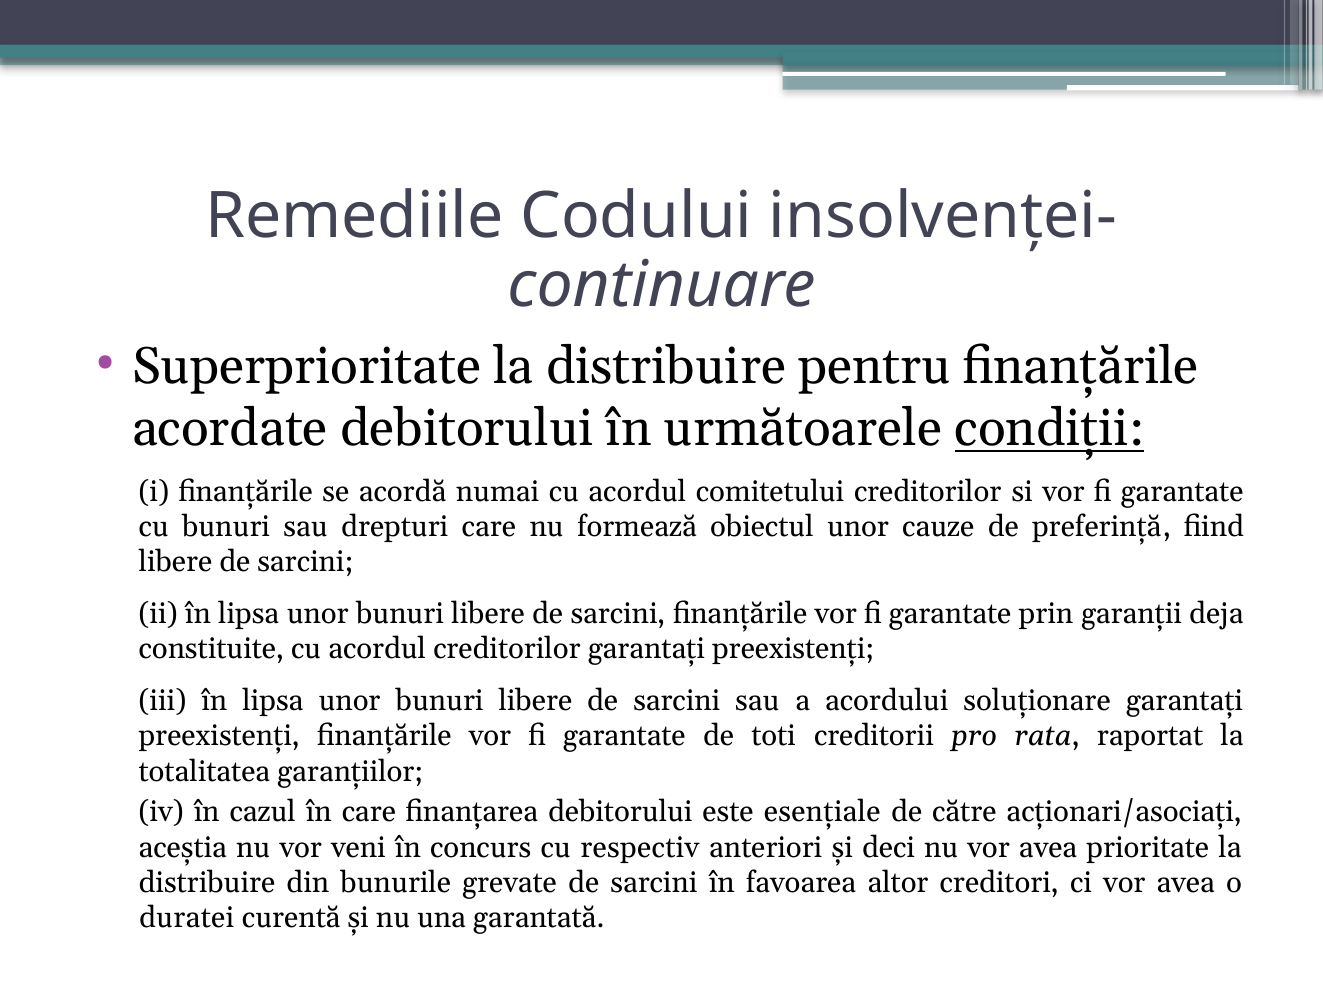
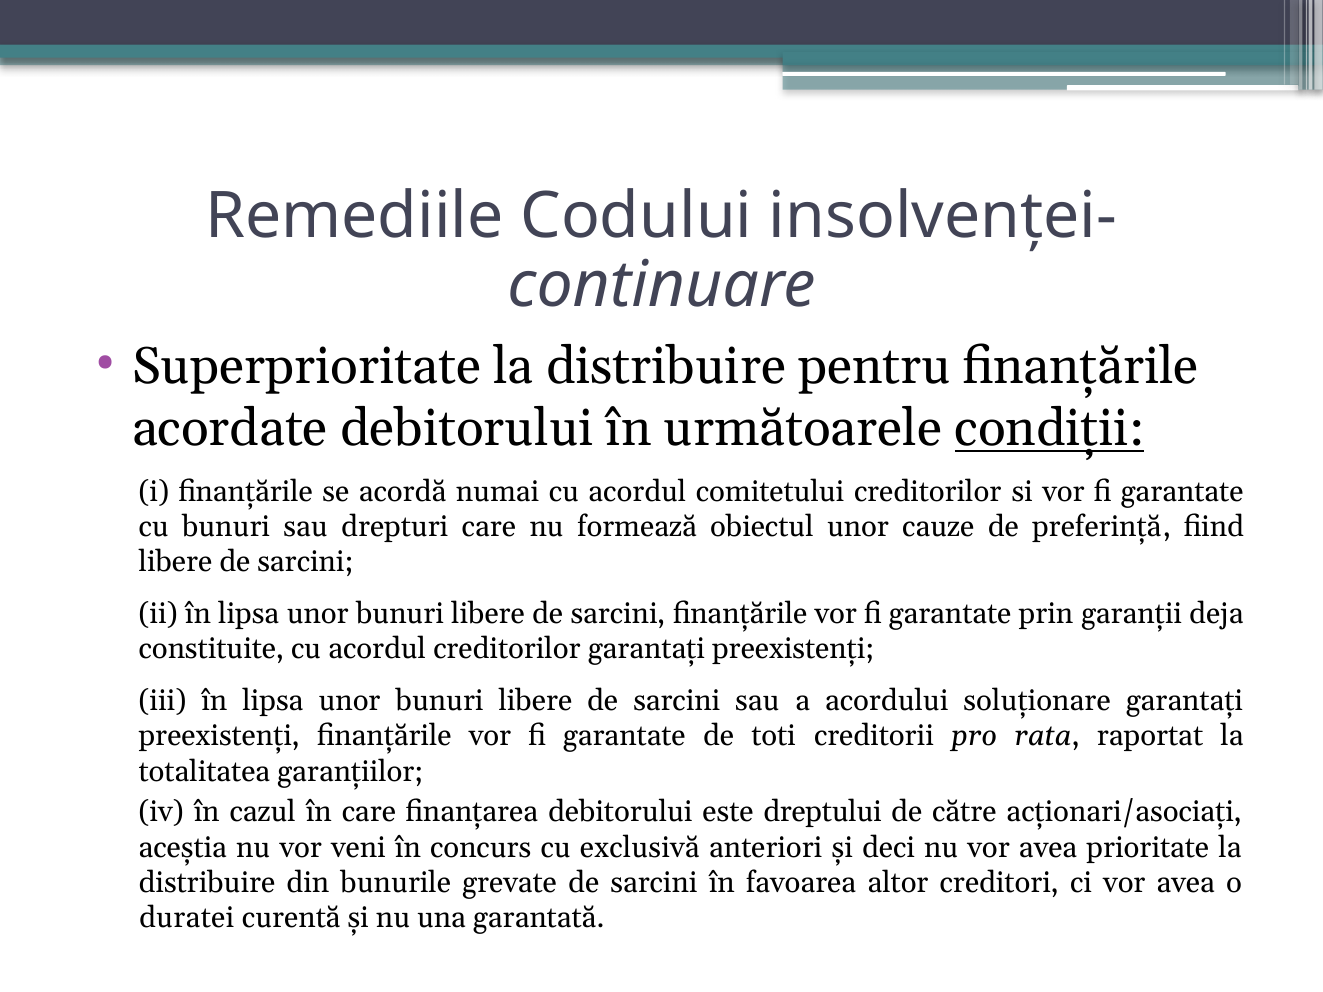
esențiale: esențiale -> dreptului
respectiv: respectiv -> exclusivă
